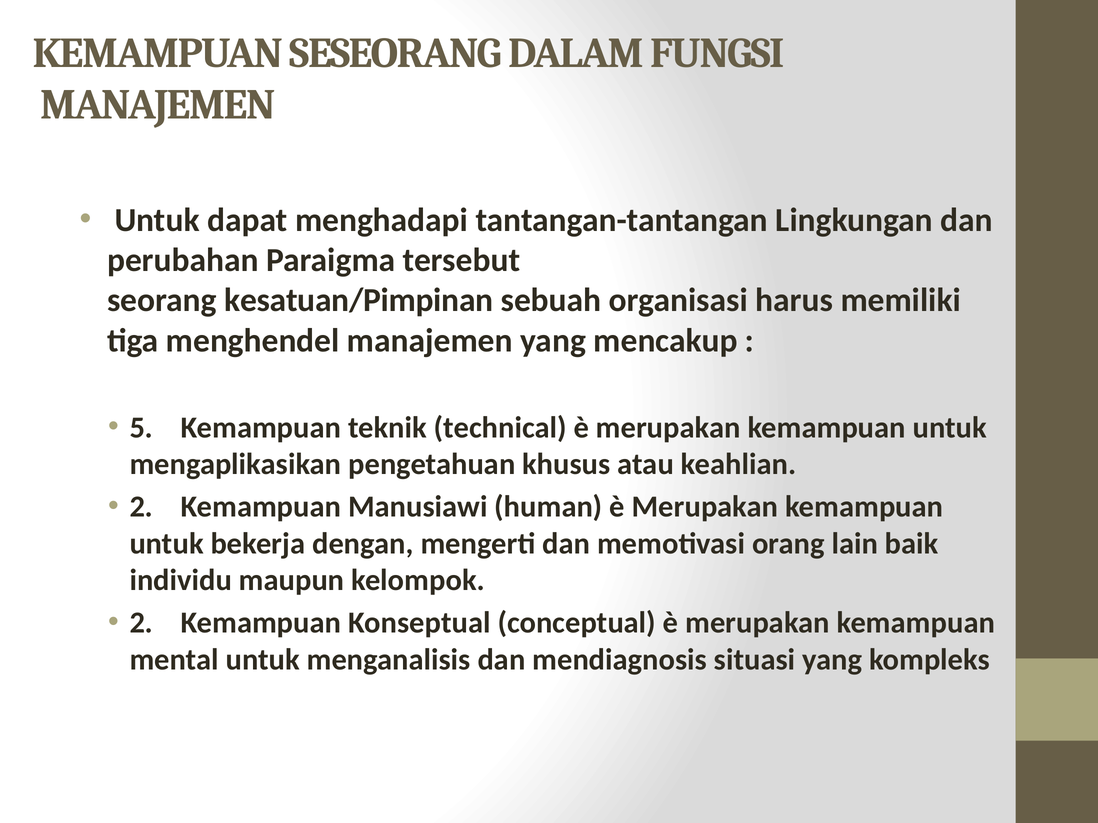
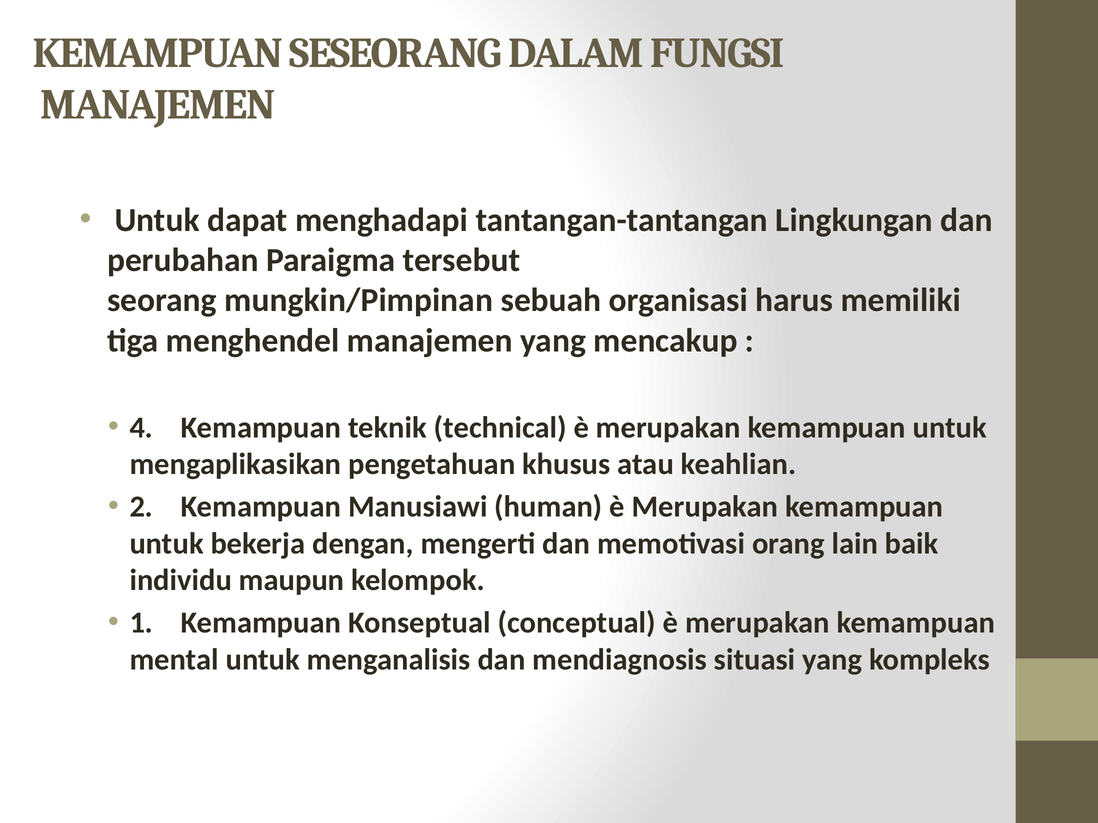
kesatuan/Pimpinan: kesatuan/Pimpinan -> mungkin/Pimpinan
5: 5 -> 4
2 at (141, 623): 2 -> 1
